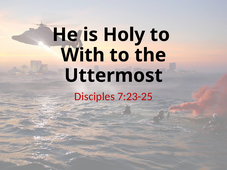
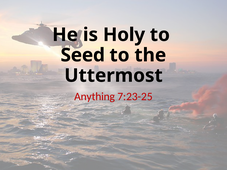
With: With -> Seed
Disciples: Disciples -> Anything
